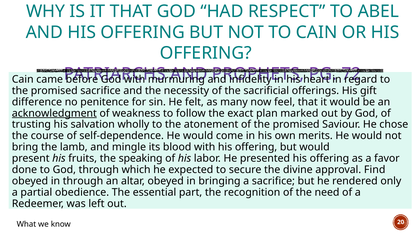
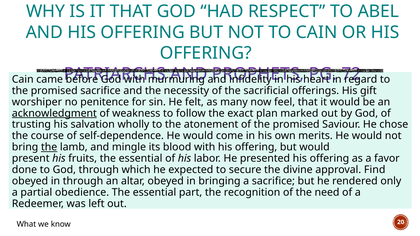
difference: difference -> worshiper
the at (49, 147) underline: none -> present
fruits the speaking: speaking -> essential
